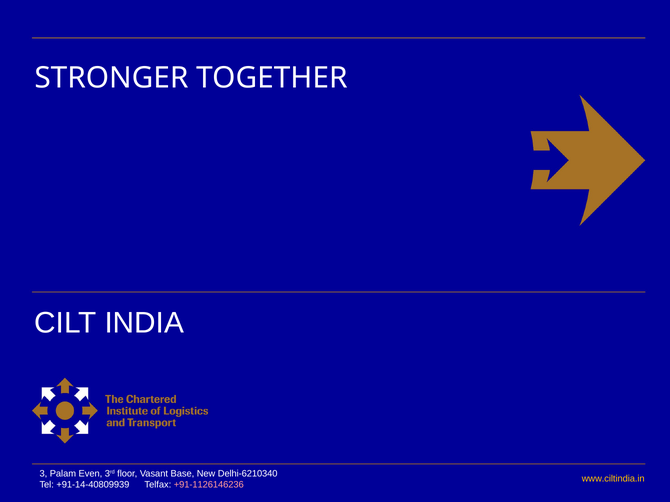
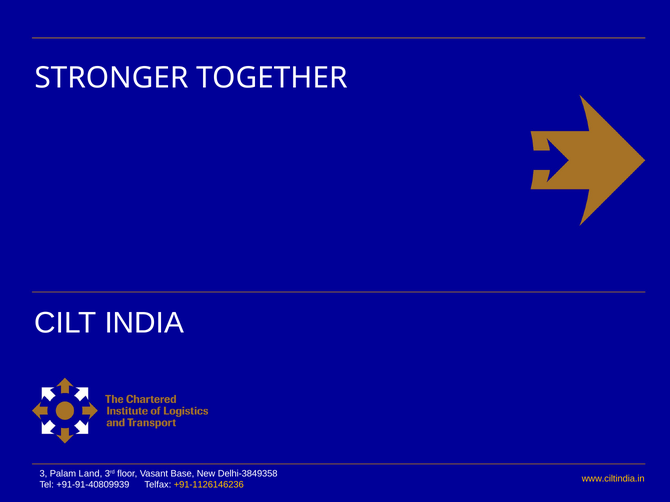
Even: Even -> Land
Delhi-6210340: Delhi-6210340 -> Delhi-3849358
+91-14-40809939: +91-14-40809939 -> +91-91-40809939
+91-1126146236 colour: pink -> yellow
